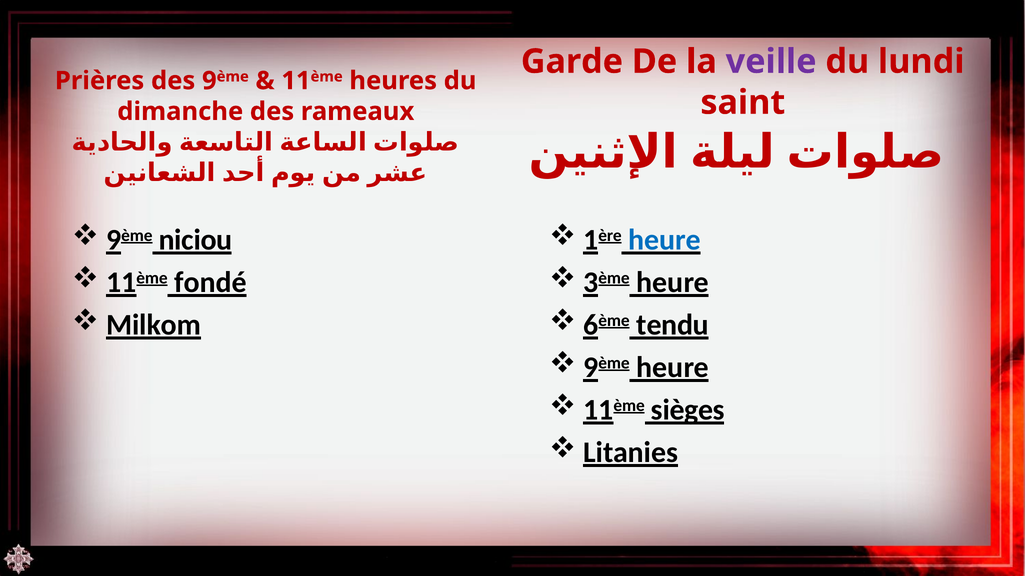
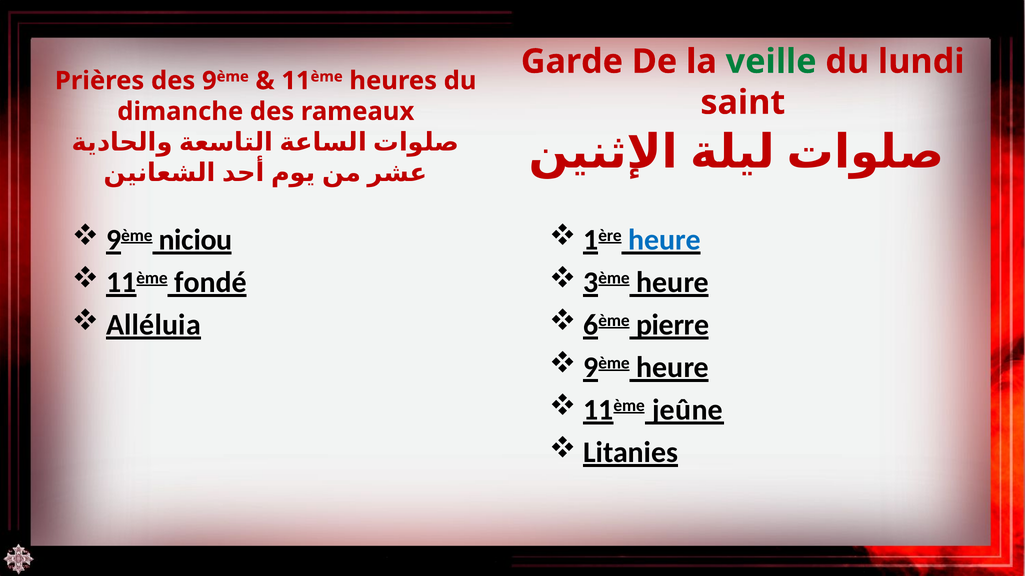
veille colour: purple -> green
Milkom: Milkom -> Alléluia
tendu: tendu -> pierre
sièges: sièges -> jeûne
